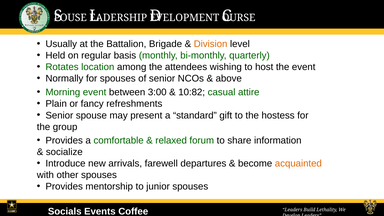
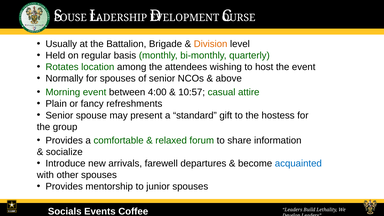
3:00: 3:00 -> 4:00
10:82: 10:82 -> 10:57
acquainted colour: orange -> blue
